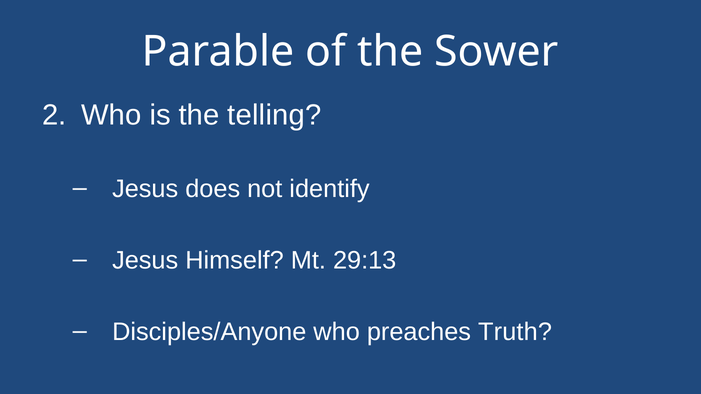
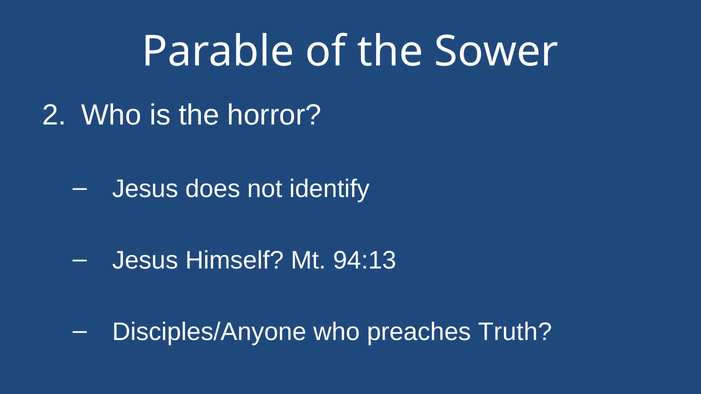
telling: telling -> horror
29:13: 29:13 -> 94:13
